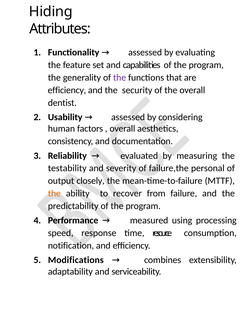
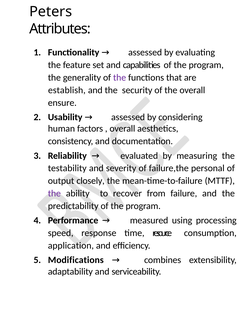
Hiding: Hiding -> Peters
efficiency at (67, 90): efficiency -> establish
dentist: dentist -> ensure
the at (54, 194) colour: orange -> purple
notification: notification -> application
